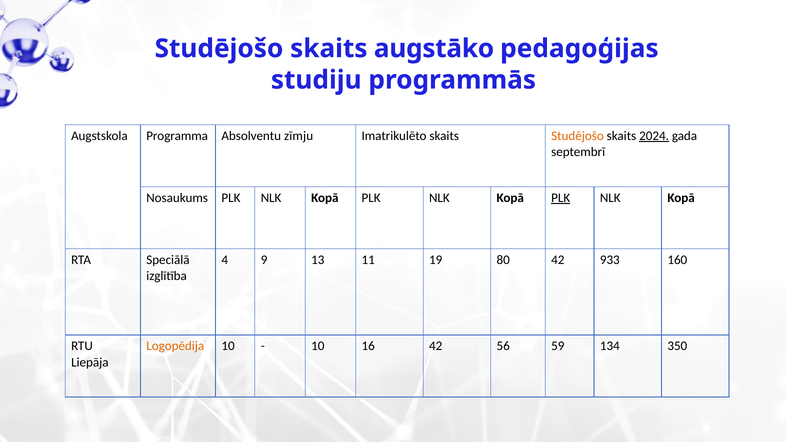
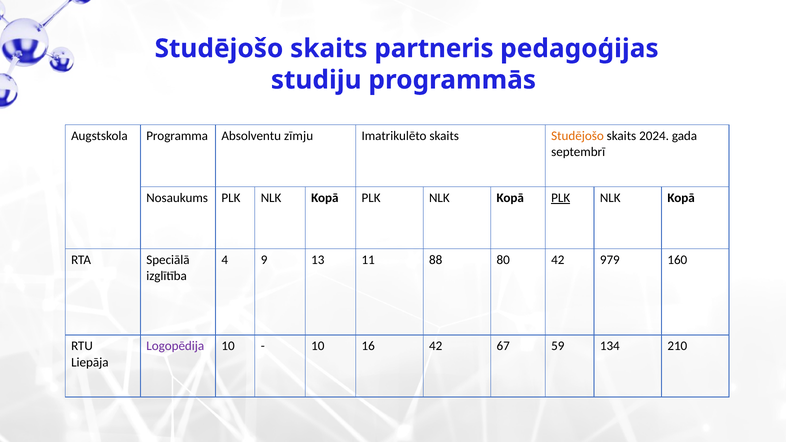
augstāko: augstāko -> partneris
2024 underline: present -> none
19: 19 -> 88
933: 933 -> 979
Logopēdija colour: orange -> purple
56: 56 -> 67
350: 350 -> 210
